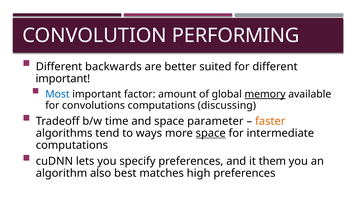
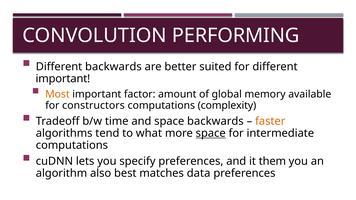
Most colour: blue -> orange
memory underline: present -> none
convolutions: convolutions -> constructors
discussing: discussing -> complexity
space parameter: parameter -> backwards
ways: ways -> what
high: high -> data
